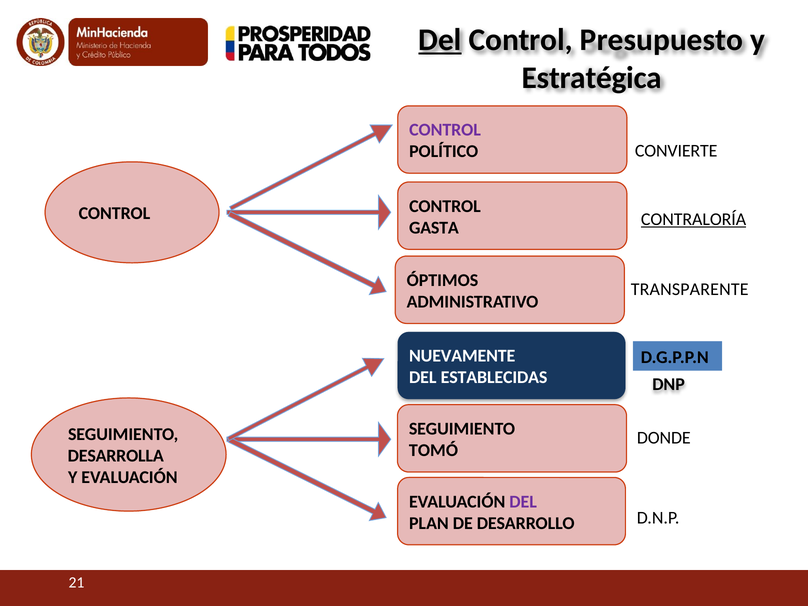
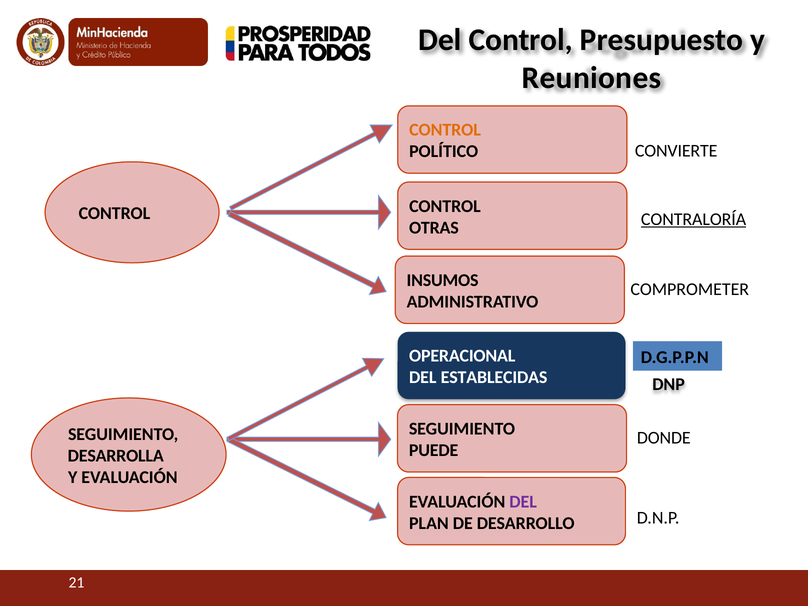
Del at (440, 40) underline: present -> none
Estratégica: Estratégica -> Reuniones
CONTROL at (445, 130) colour: purple -> orange
GASTA: GASTA -> OTRAS
ÓPTIMOS: ÓPTIMOS -> INSUMOS
TRANSPARENTE: TRANSPARENTE -> COMPROMETER
NUEVAMENTE: NUEVAMENTE -> OPERACIONAL
TOMÓ: TOMÓ -> PUEDE
